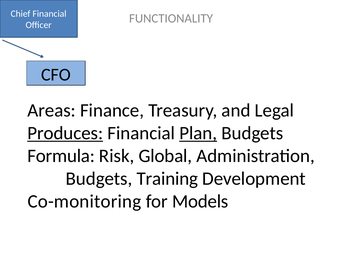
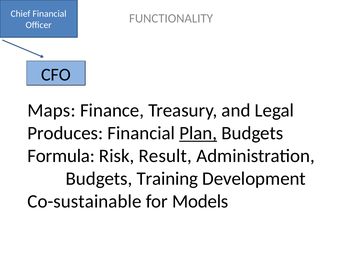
Areas: Areas -> Maps
Produces underline: present -> none
Global: Global -> Result
Co-monitoring: Co-monitoring -> Co-sustainable
